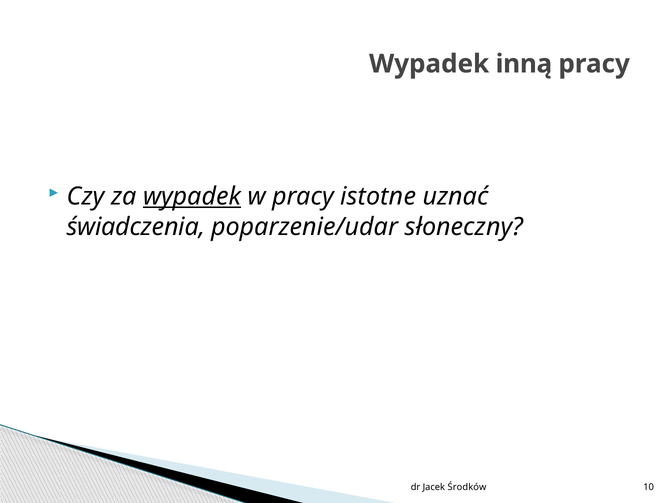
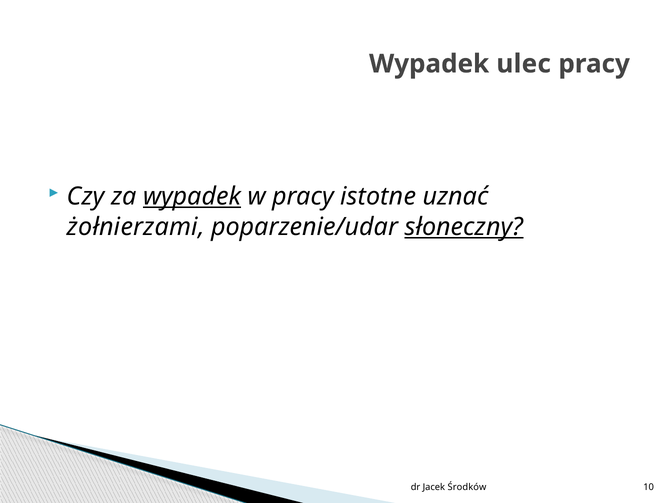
inną: inną -> ulec
świadczenia: świadczenia -> żołnierzami
słoneczny underline: none -> present
